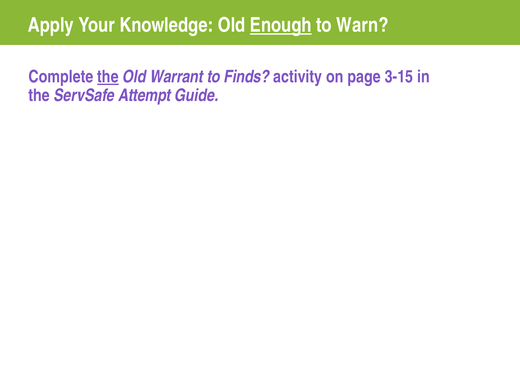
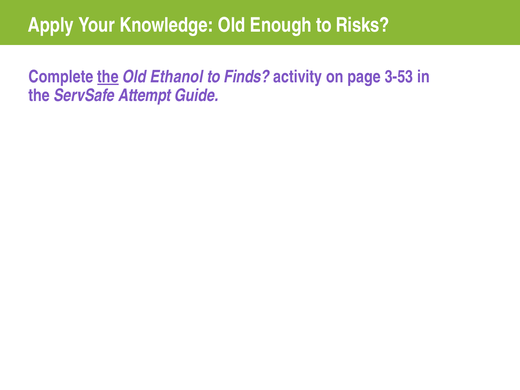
Enough underline: present -> none
Warn: Warn -> Risks
Warrant: Warrant -> Ethanol
3-15: 3-15 -> 3-53
